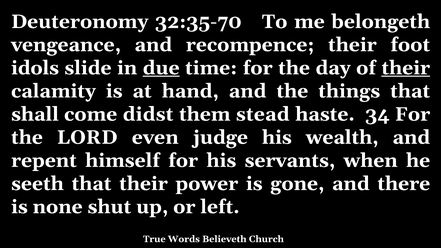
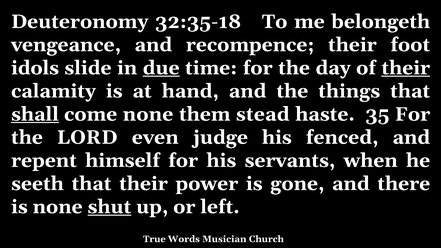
32:35-70: 32:35-70 -> 32:35-18
shall underline: none -> present
come didst: didst -> none
34: 34 -> 35
wealth: wealth -> fenced
shut underline: none -> present
Believeth: Believeth -> Musician
